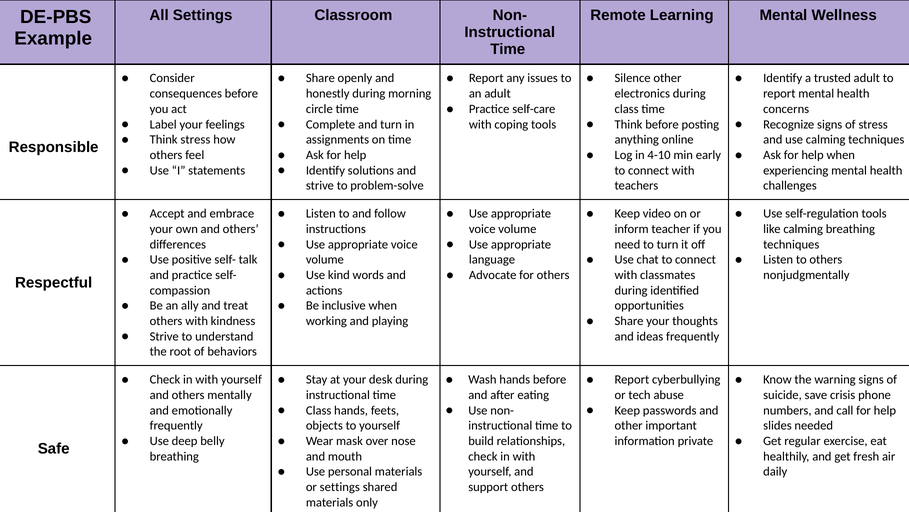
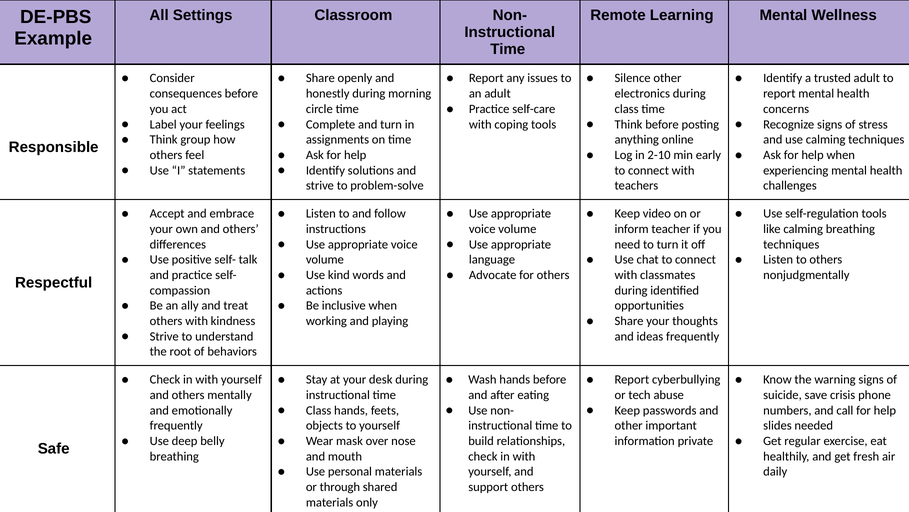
Think stress: stress -> group
4-10: 4-10 -> 2-10
or settings: settings -> through
